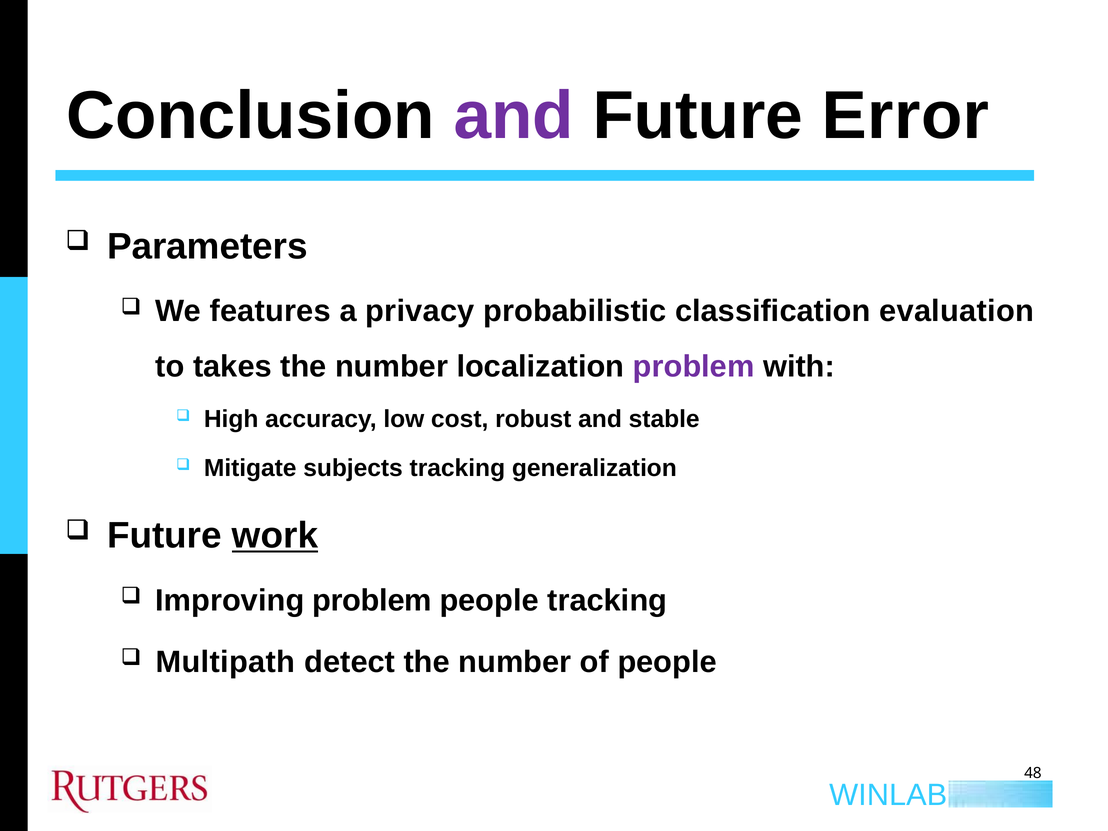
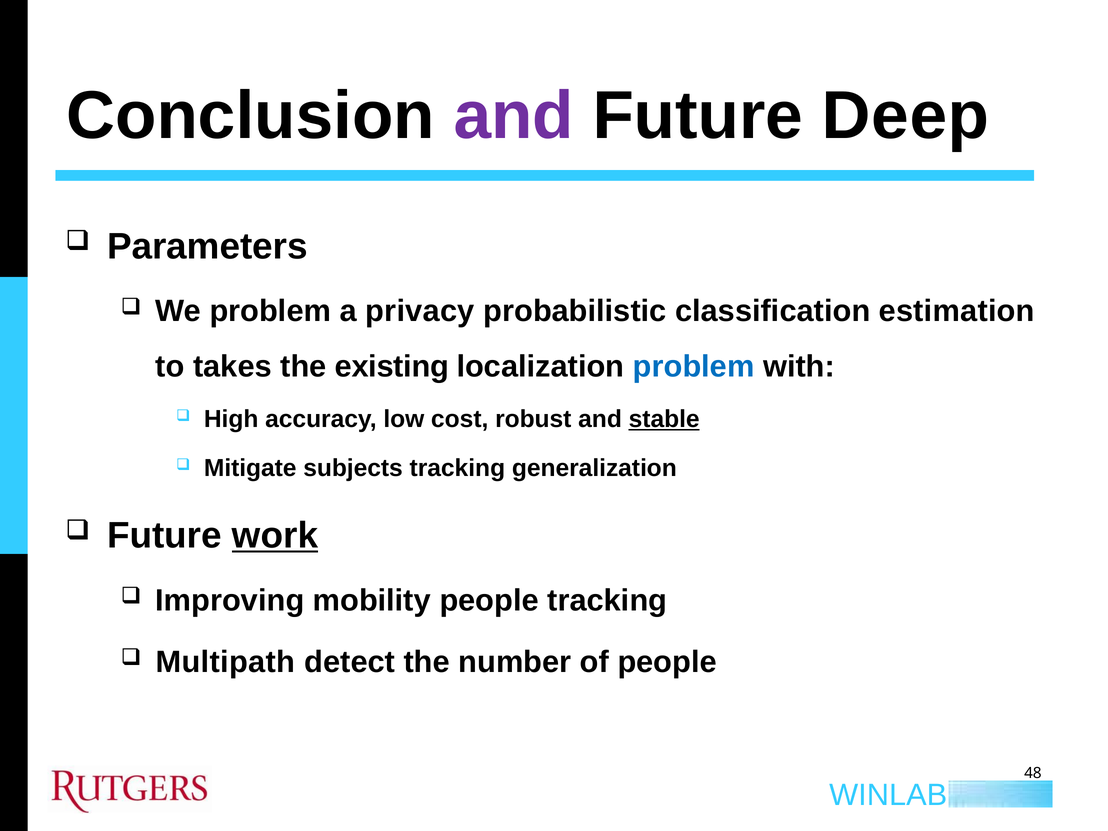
Error: Error -> Deep
We features: features -> problem
evaluation: evaluation -> estimation
number at (392, 367): number -> existing
problem at (694, 367) colour: purple -> blue
stable underline: none -> present
Improving problem: problem -> mobility
